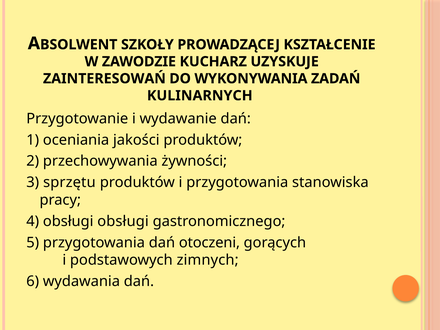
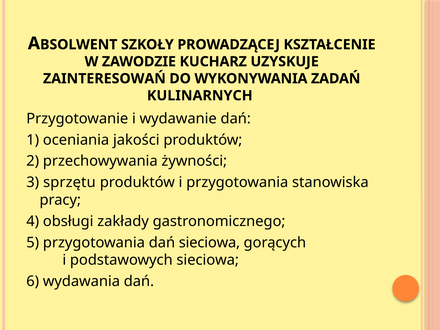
obsługi obsługi: obsługi -> zakłady
dań otoczeni: otoczeni -> sieciowa
podstawowych zimnych: zimnych -> sieciowa
